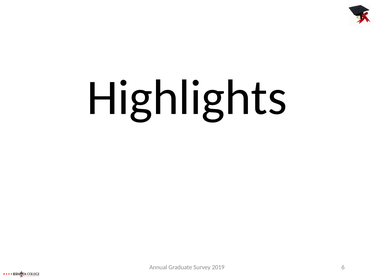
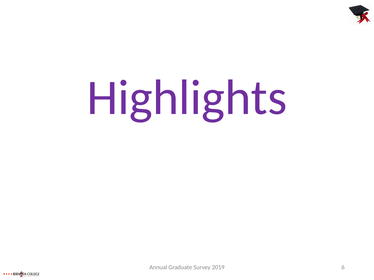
Highlights colour: black -> purple
